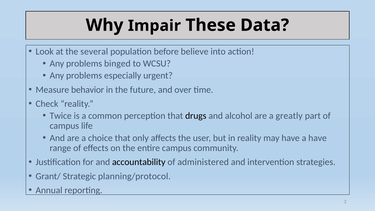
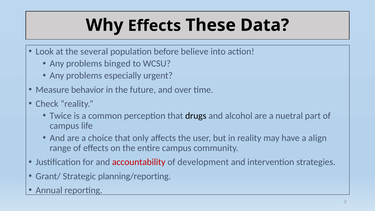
Why Impair: Impair -> Effects
greatly: greatly -> nuetral
a have: have -> align
accountability colour: black -> red
administered: administered -> development
planning/protocol: planning/protocol -> planning/reporting
